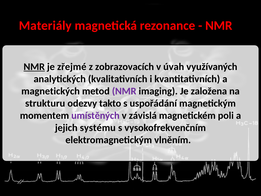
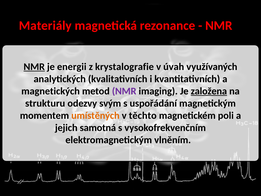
zřejmé: zřejmé -> energii
zobrazovacích: zobrazovacích -> krystalografie
založena underline: none -> present
takto: takto -> svým
umístěných colour: purple -> orange
závislá: závislá -> těchto
systému: systému -> samotná
